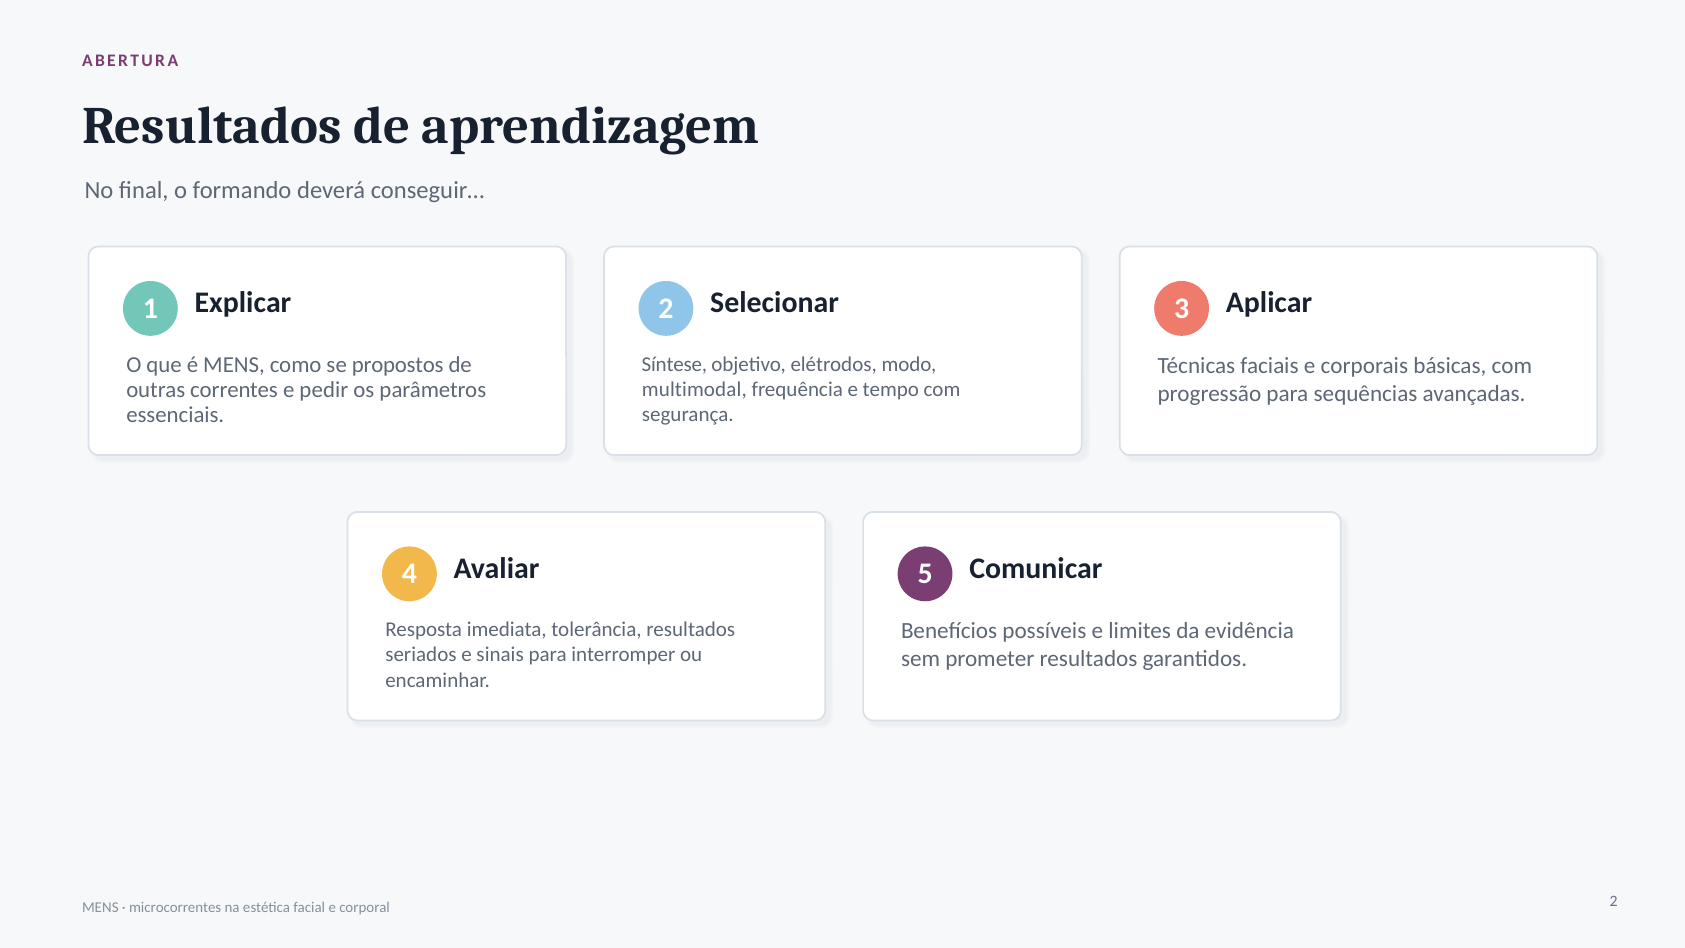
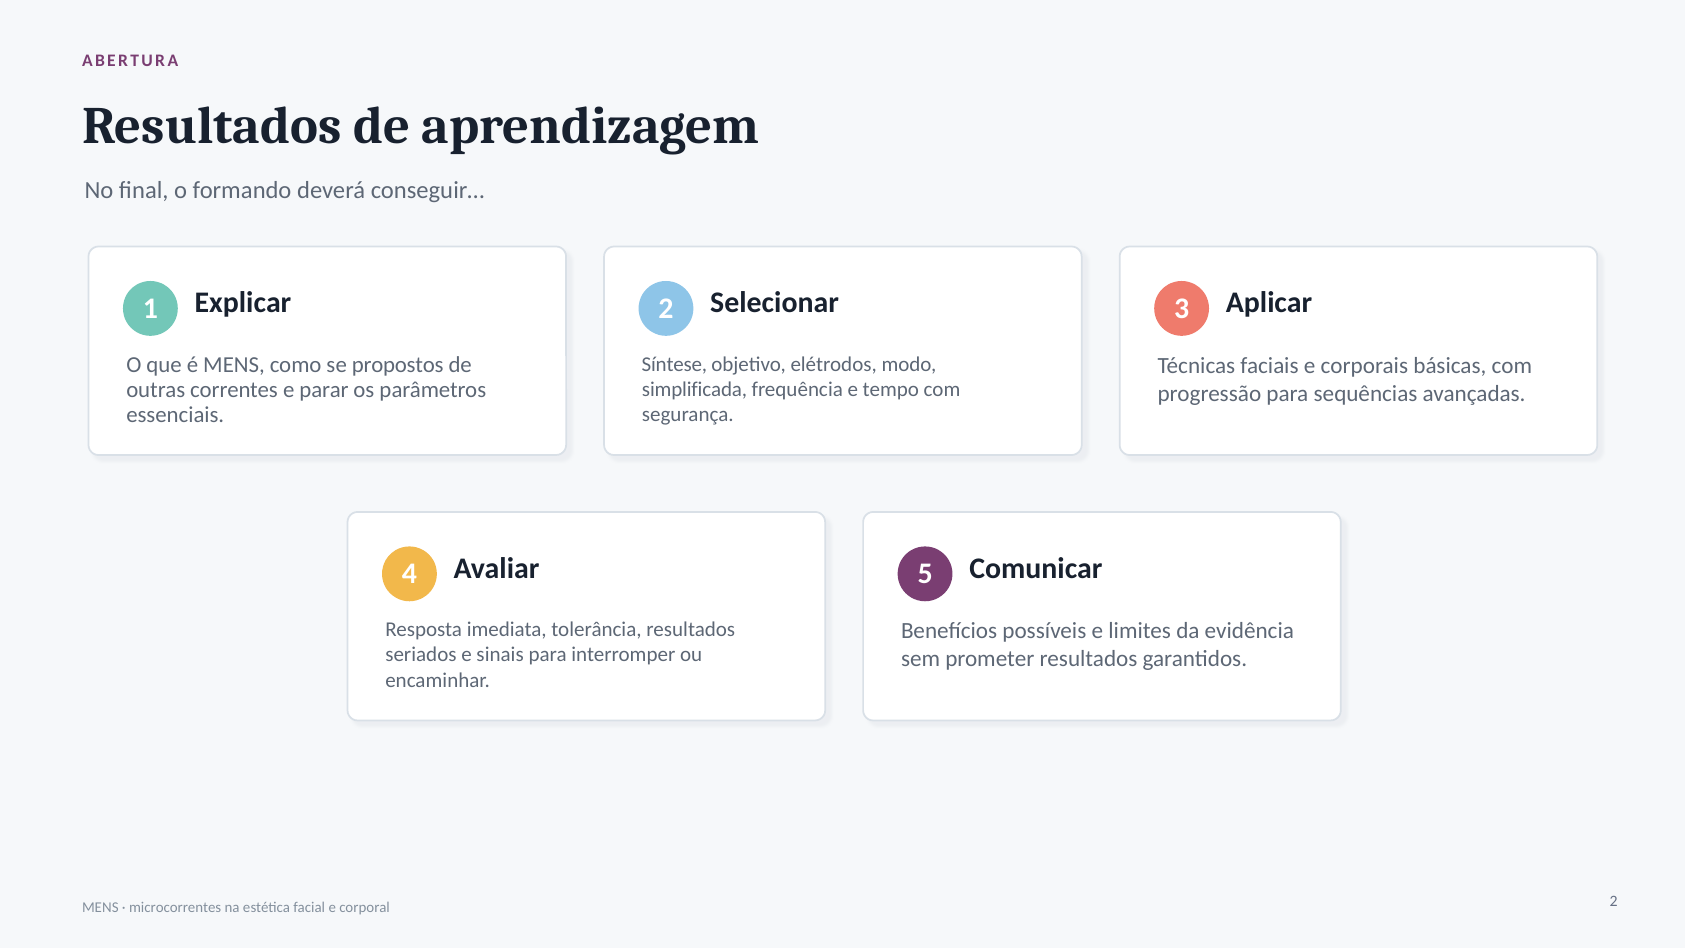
pedir: pedir -> parar
multimodal: multimodal -> simplificada
